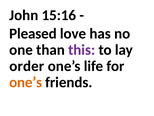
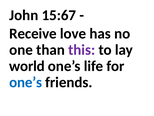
15:16: 15:16 -> 15:67
Pleased: Pleased -> Receive
order: order -> world
one’s at (26, 82) colour: orange -> blue
